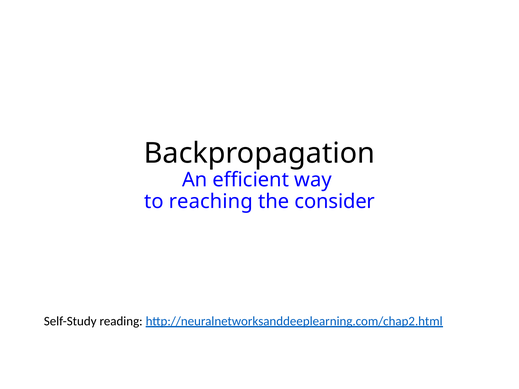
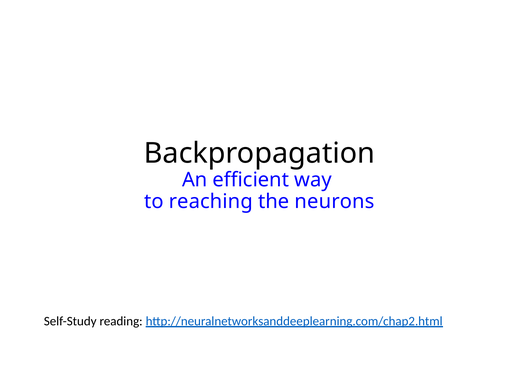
consider: consider -> neurons
